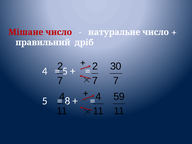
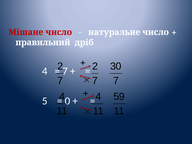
5 at (65, 71): 5 -> 7
8: 8 -> 0
